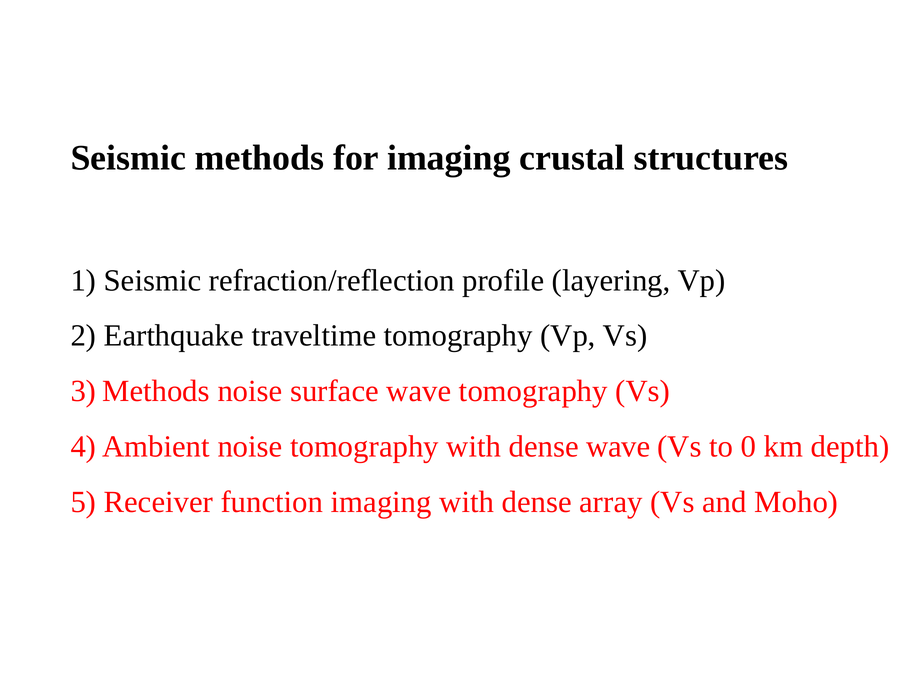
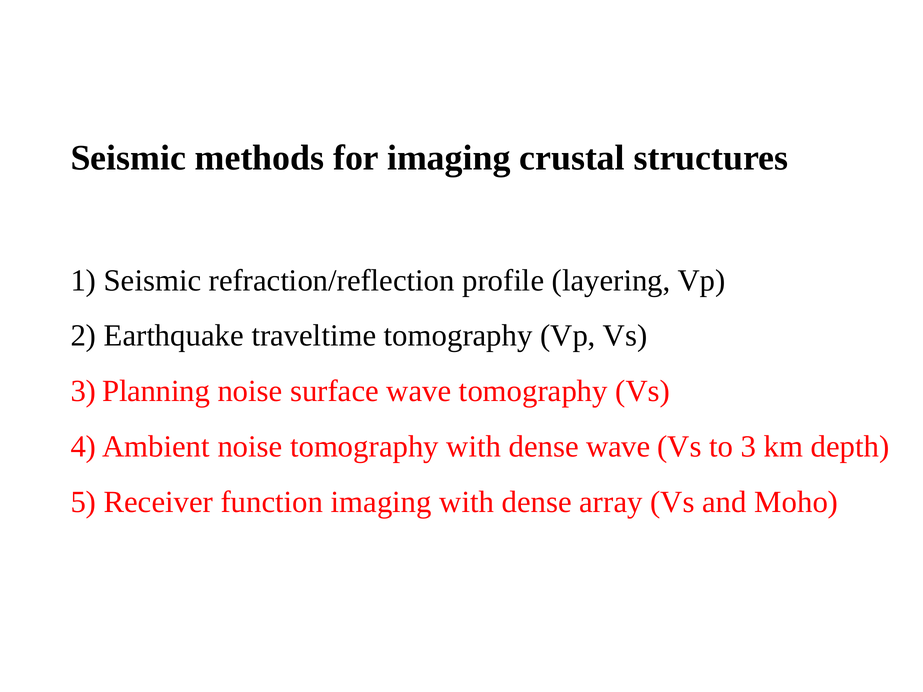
3 Methods: Methods -> Planning
to 0: 0 -> 3
